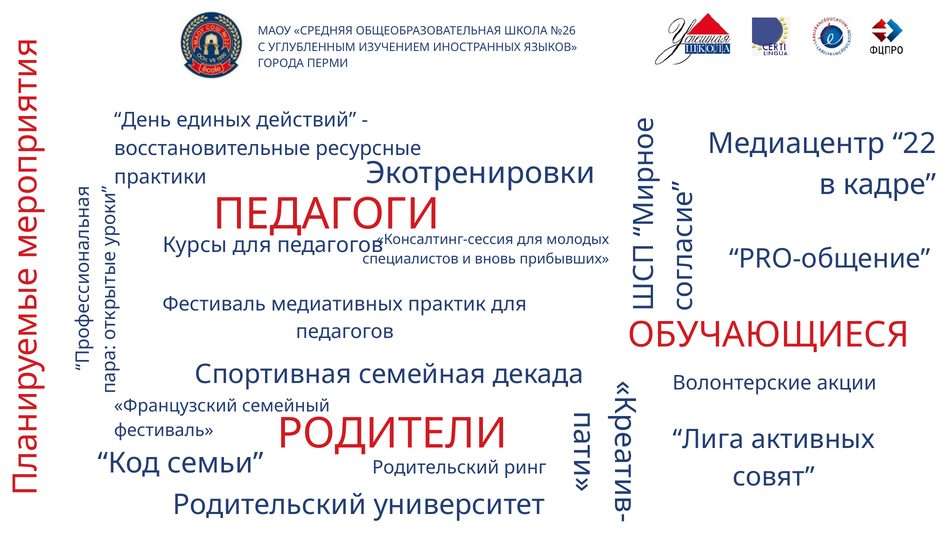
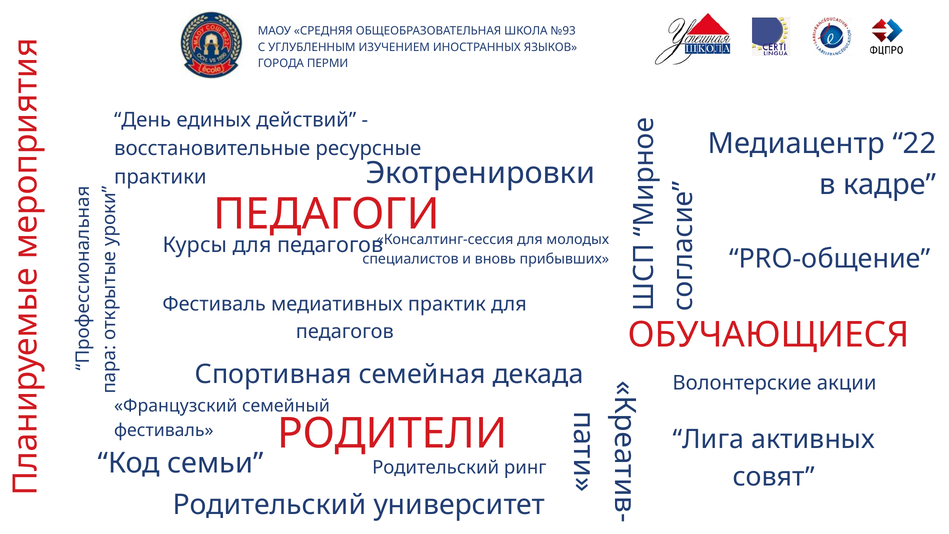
№26: №26 -> №93
